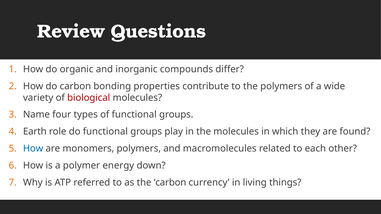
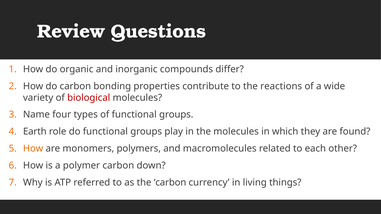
the polymers: polymers -> reactions
How at (33, 149) colour: blue -> orange
polymer energy: energy -> carbon
